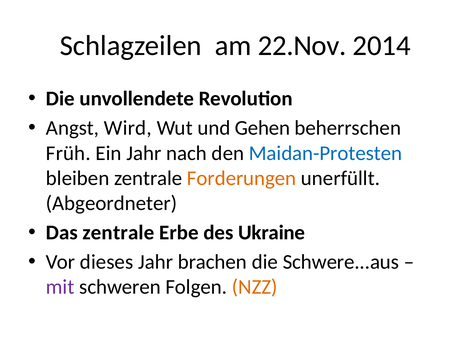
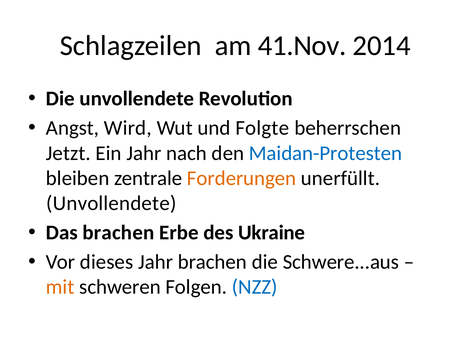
22.Nov: 22.Nov -> 41.Nov
Gehen: Gehen -> Folgte
Früh: Früh -> Jetzt
Abgeordneter at (111, 204): Abgeordneter -> Unvollendete
Das zentrale: zentrale -> brachen
mit colour: purple -> orange
NZZ colour: orange -> blue
